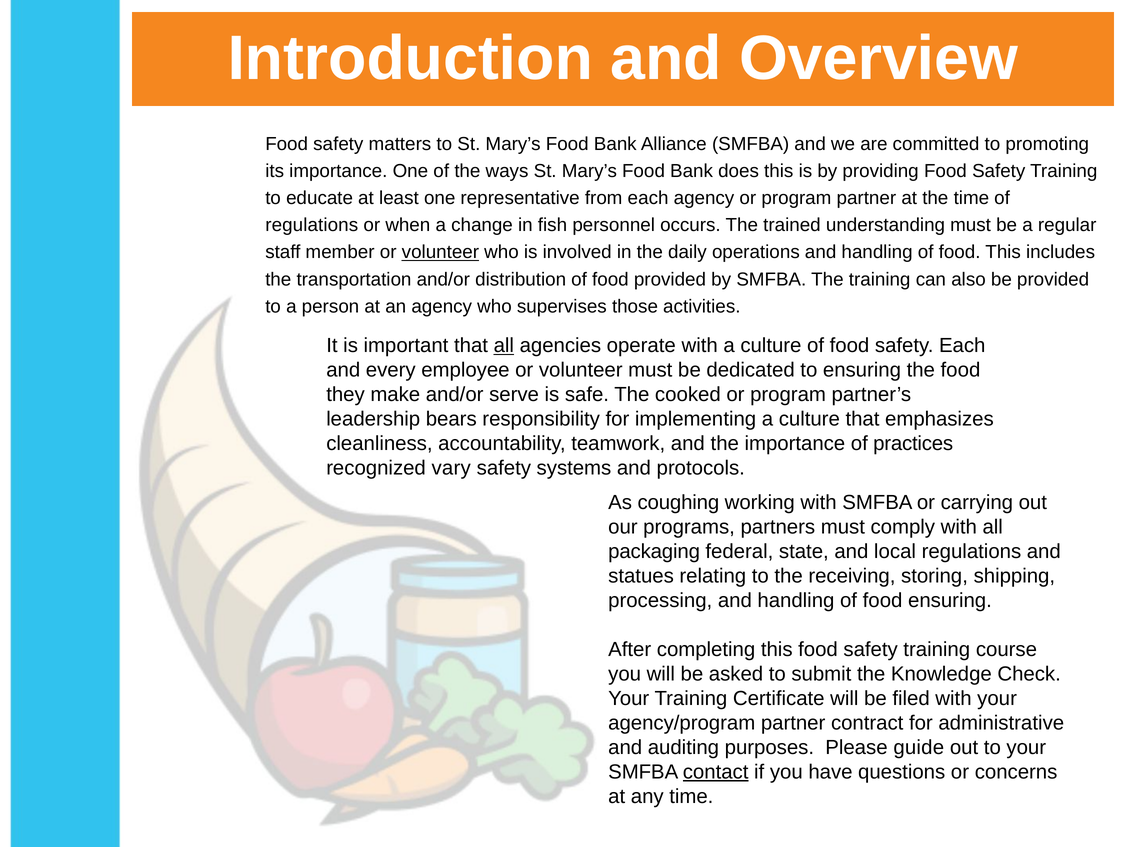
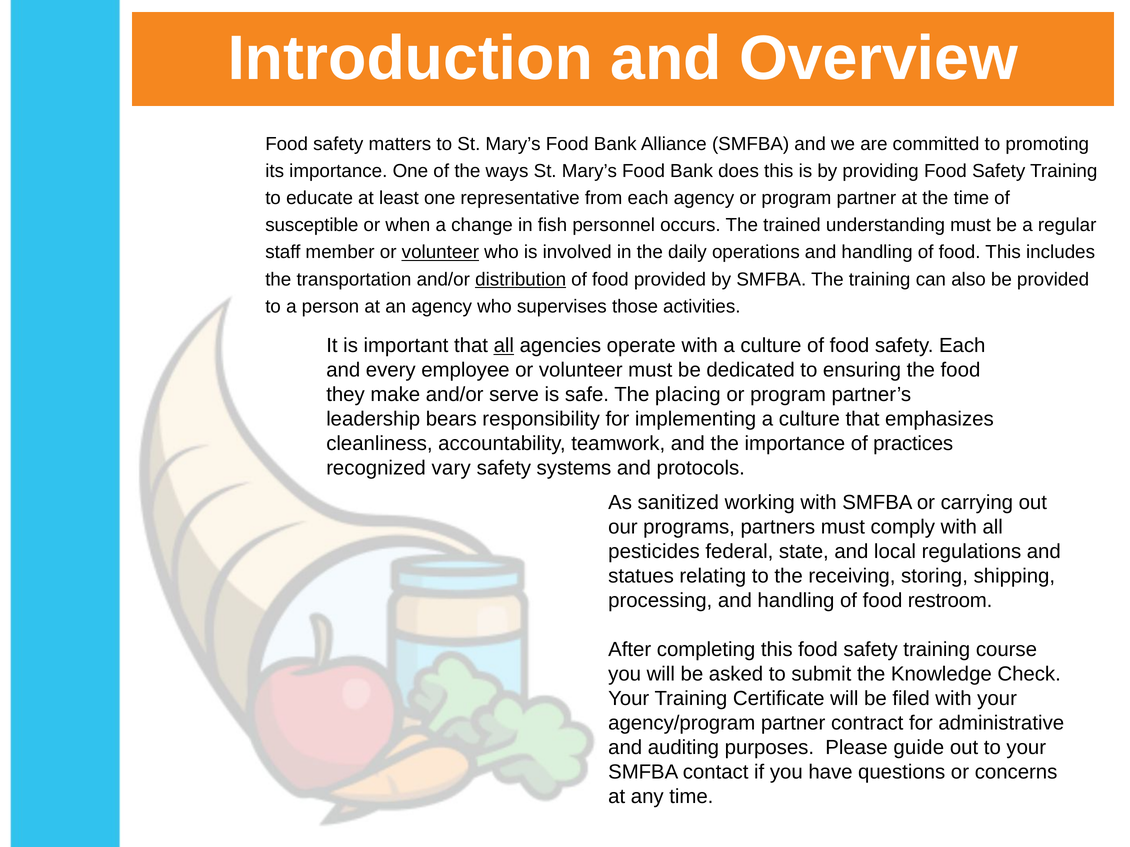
regulations at (312, 225): regulations -> susceptible
distribution underline: none -> present
cooked: cooked -> placing
coughing: coughing -> sanitized
packaging: packaging -> pesticides
food ensuring: ensuring -> restroom
contact underline: present -> none
